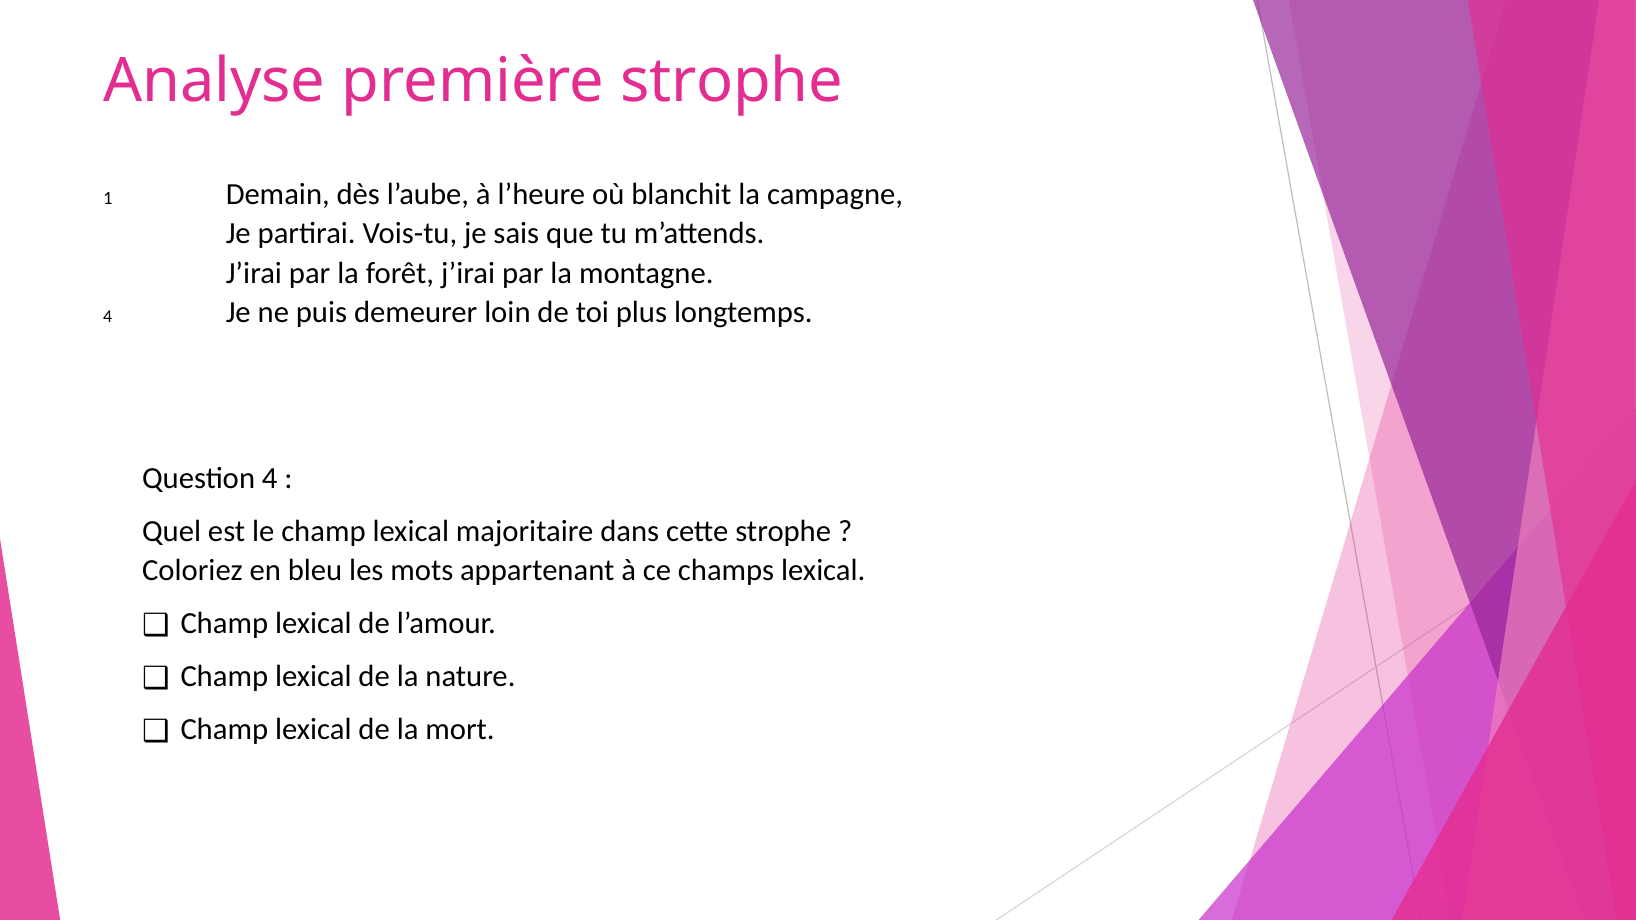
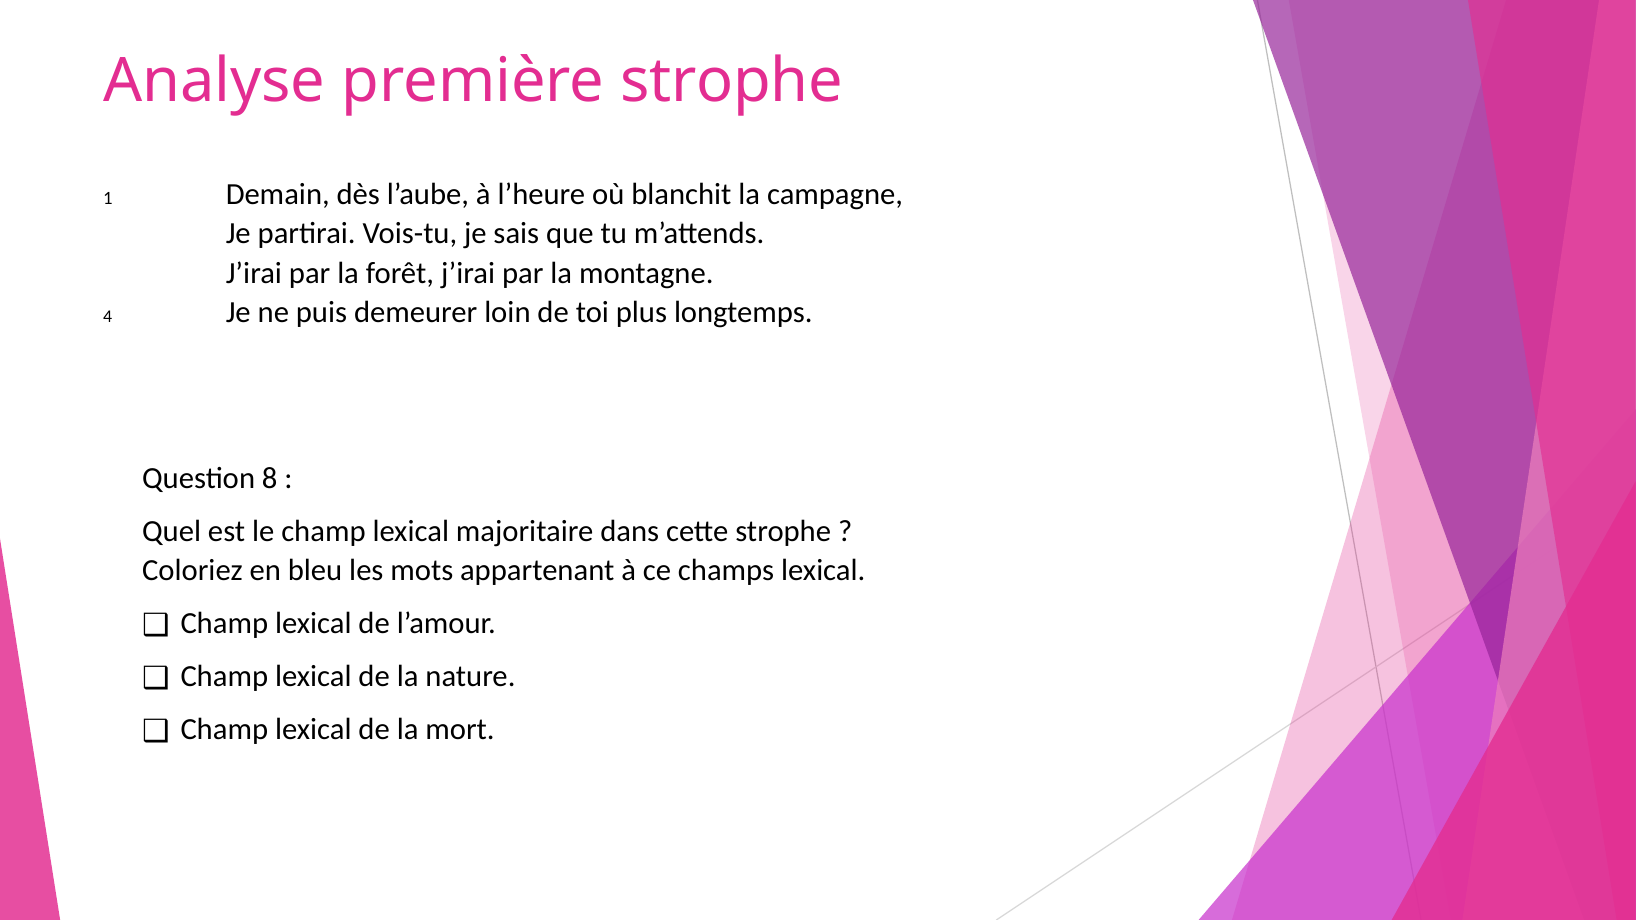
Question 4: 4 -> 8
